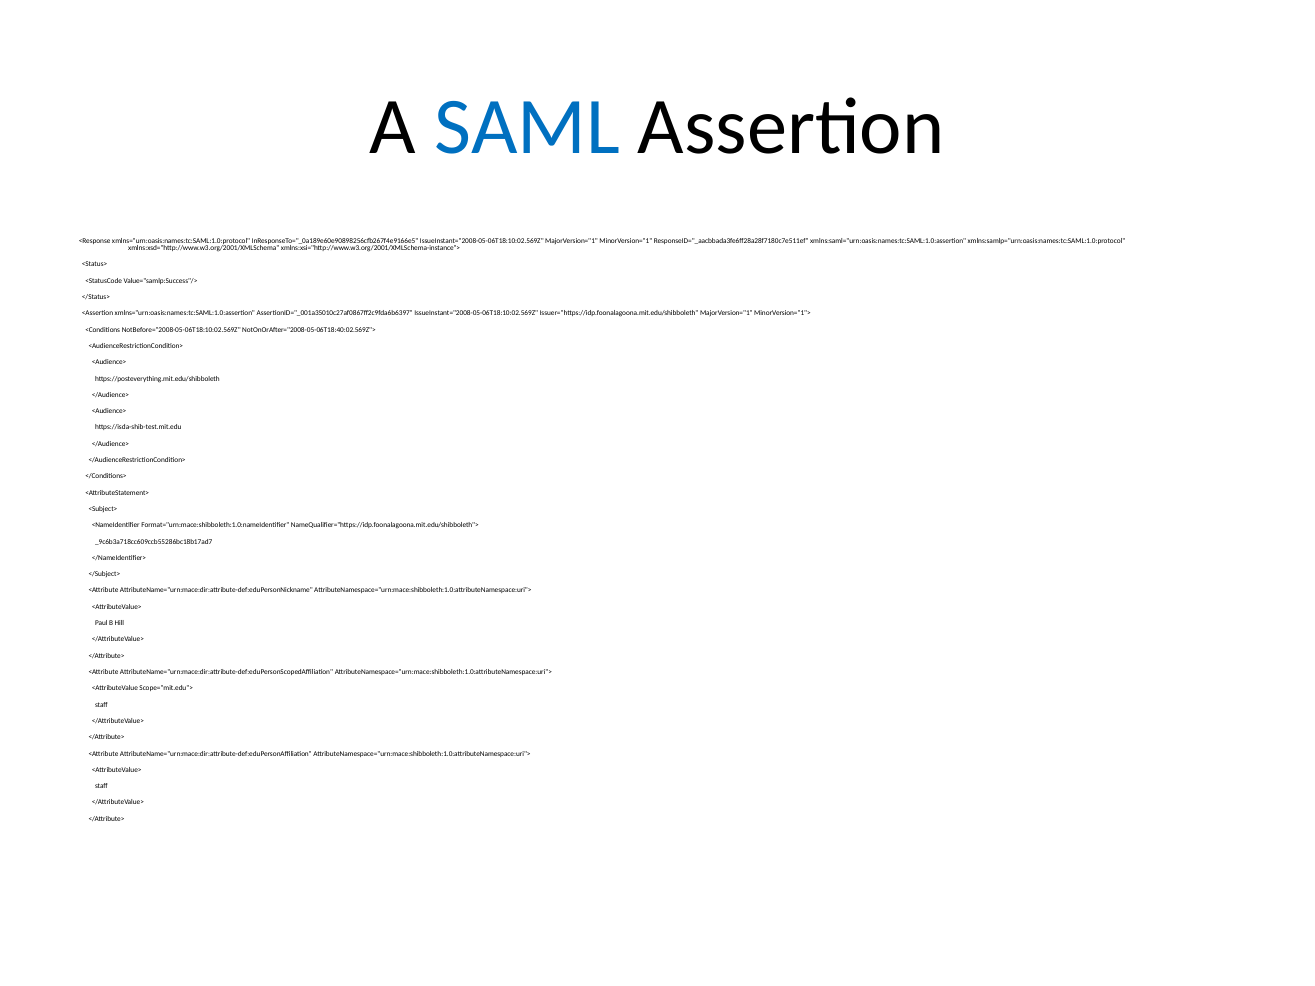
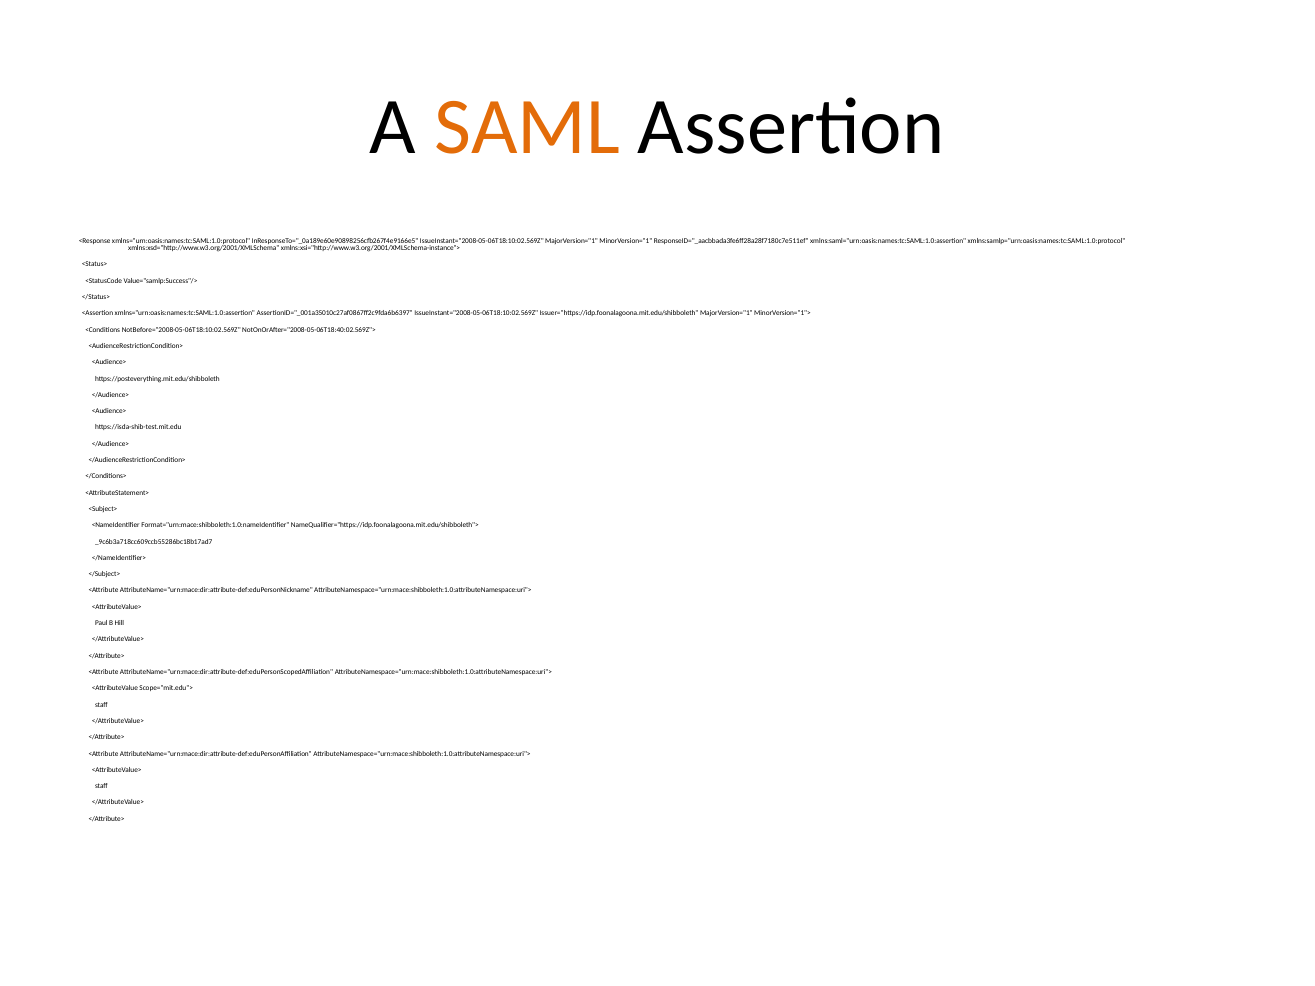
SAML colour: blue -> orange
